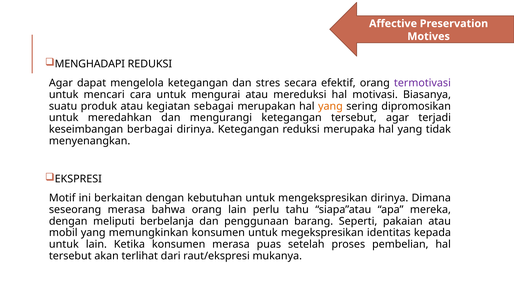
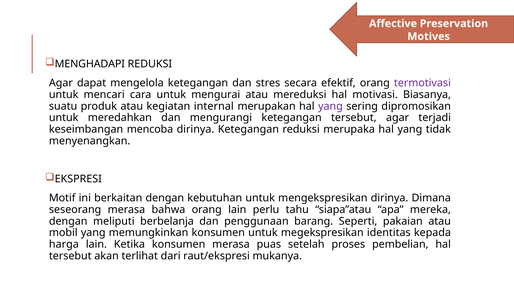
sebagai: sebagai -> internal
yang at (330, 106) colour: orange -> purple
berbagai: berbagai -> mencoba
untuk at (64, 244): untuk -> harga
